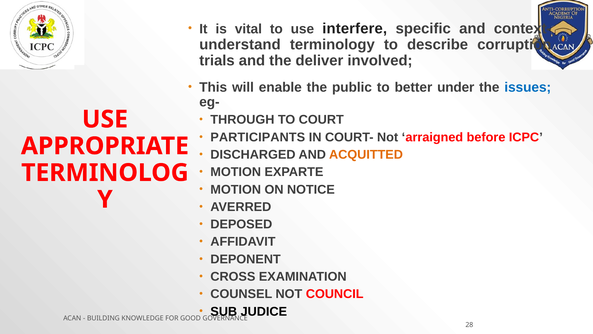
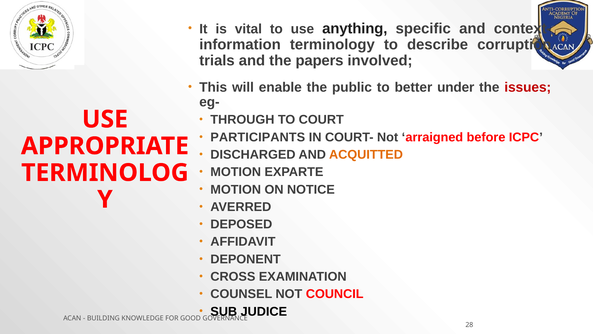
interfere: interfere -> anything
understand: understand -> information
deliver: deliver -> papers
issues colour: blue -> red
